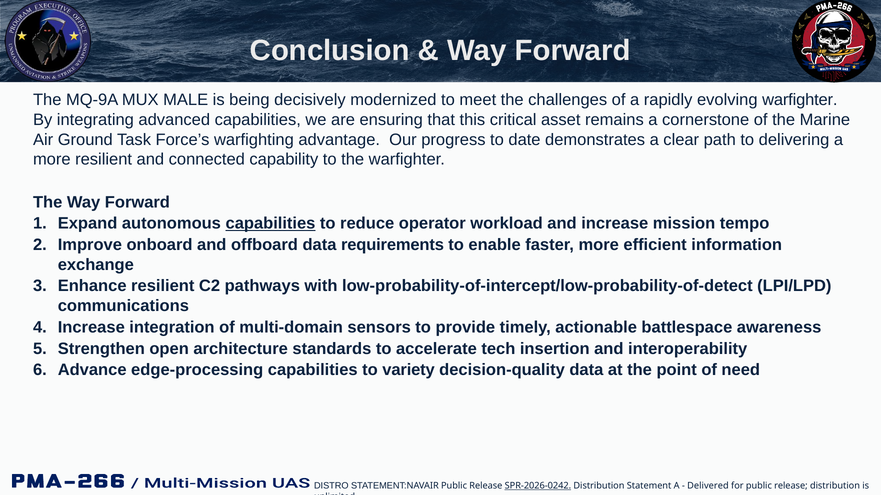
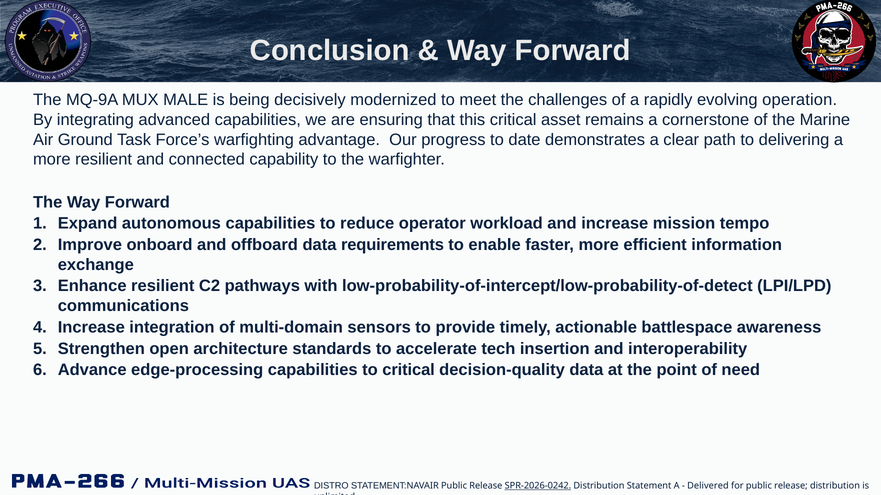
evolving warfighter: warfighter -> operation
capabilities at (271, 224) underline: present -> none
to variety: variety -> critical
